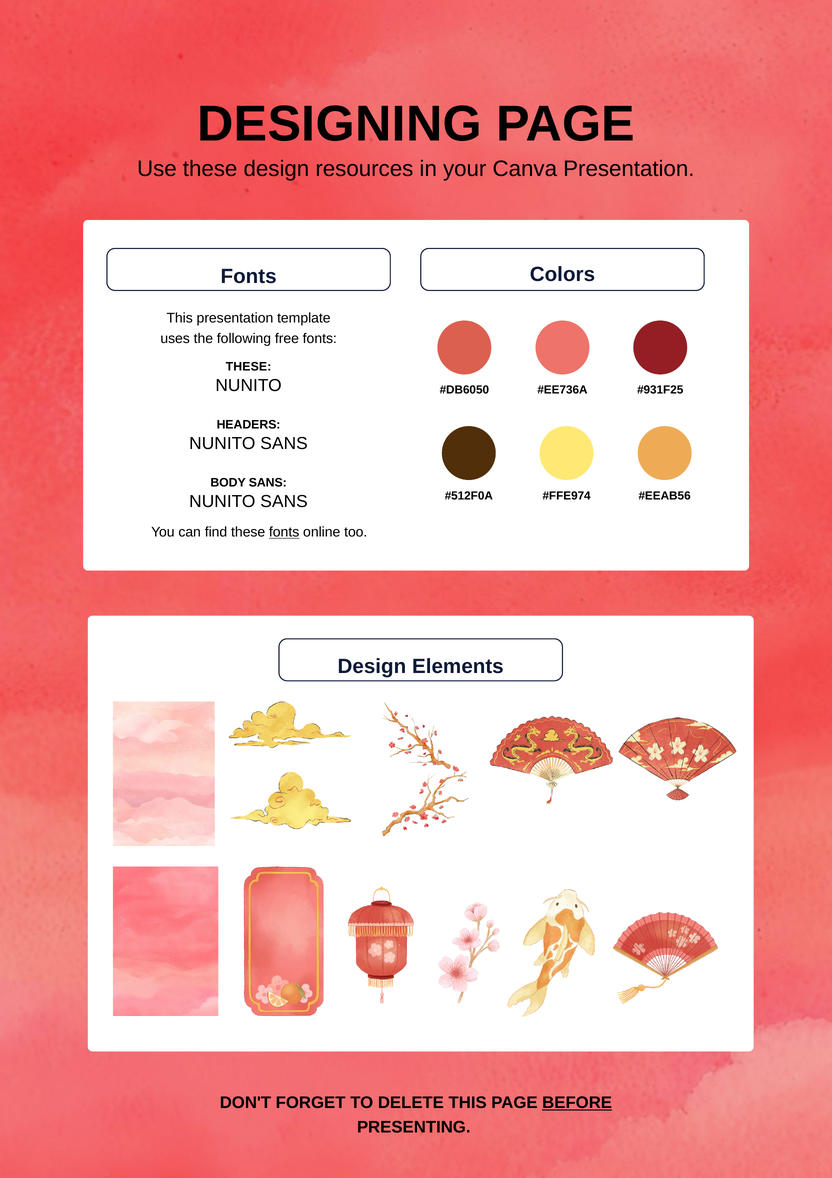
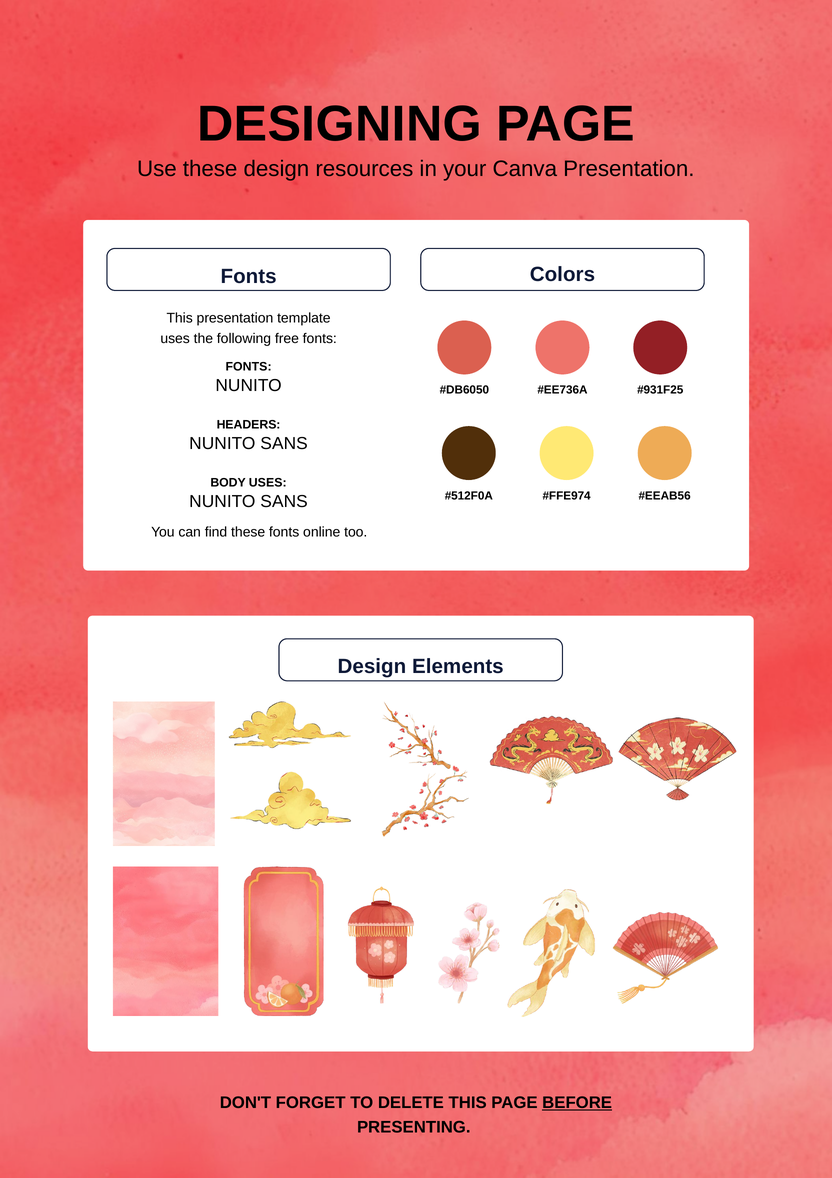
THESE at (249, 366): THESE -> FONTS
BODY SANS: SANS -> USES
fonts at (284, 532) underline: present -> none
